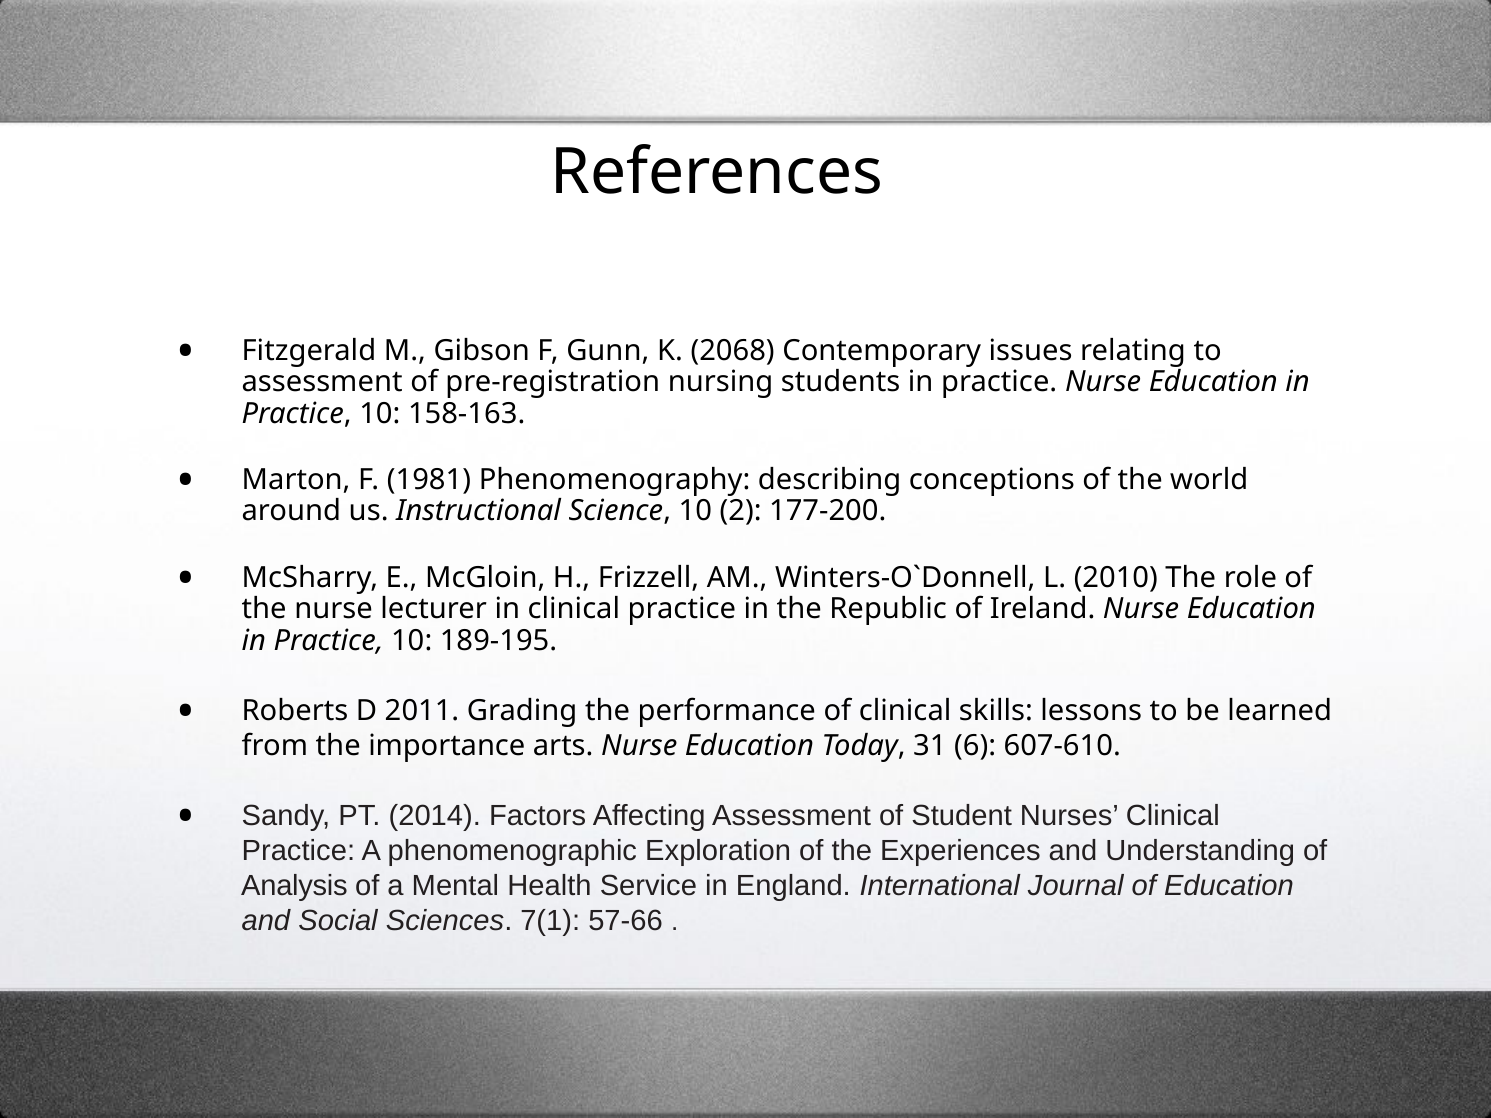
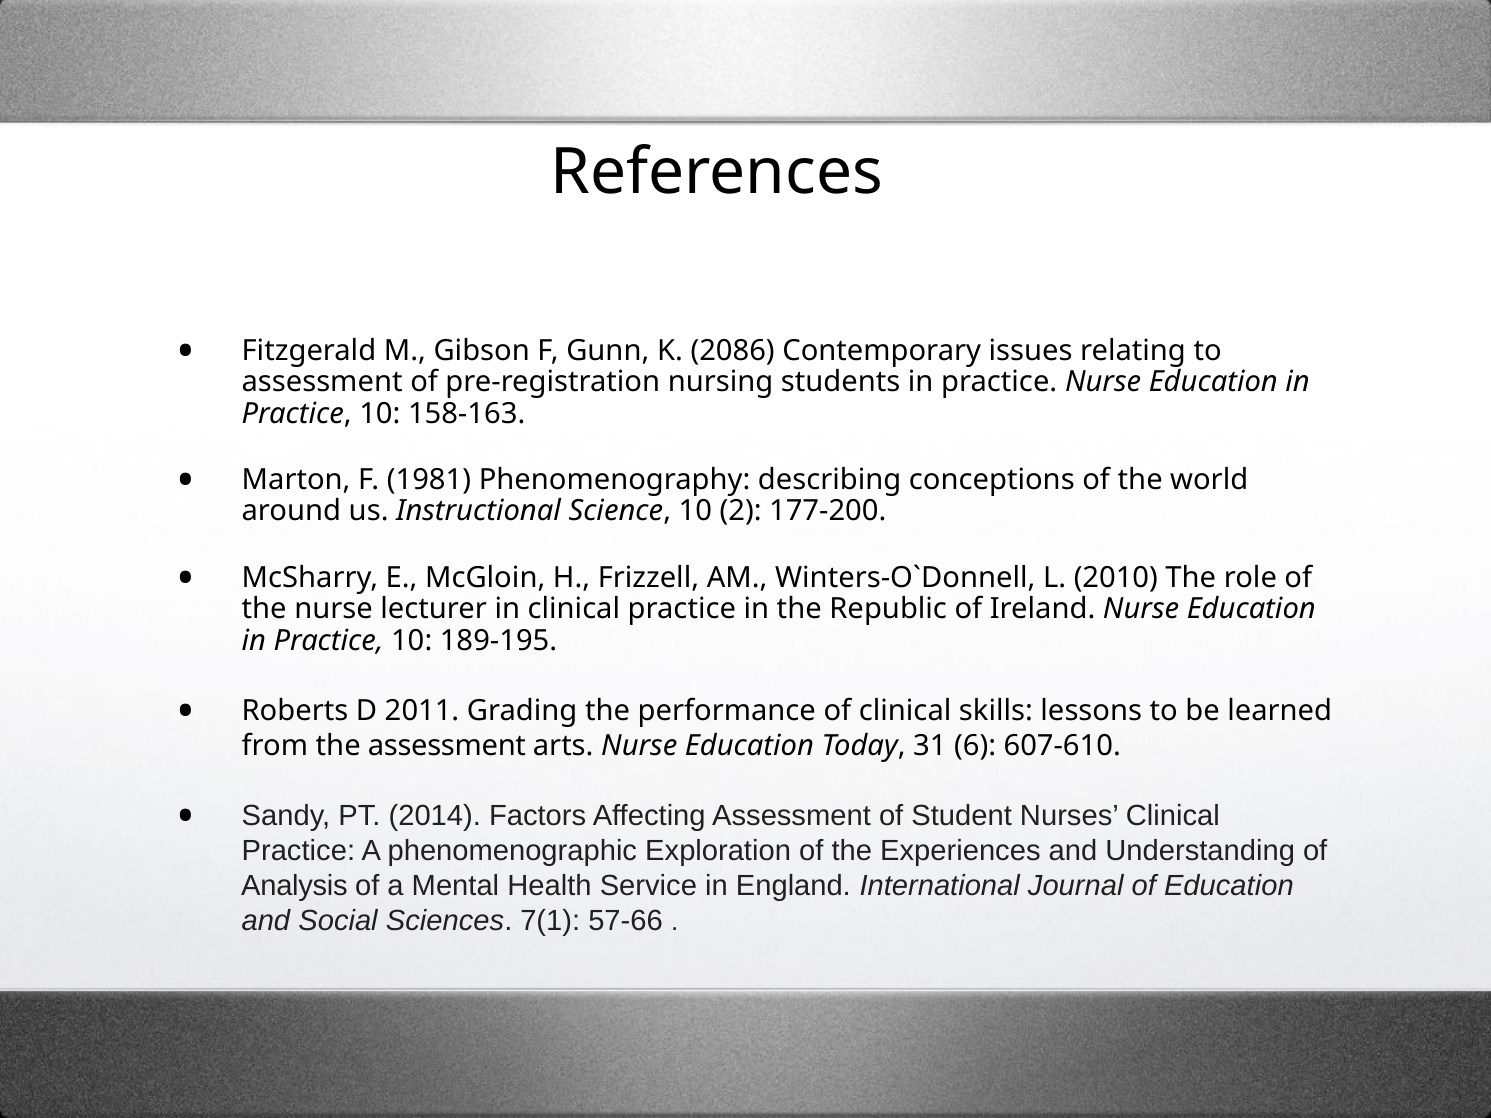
2068: 2068 -> 2086
the importance: importance -> assessment
